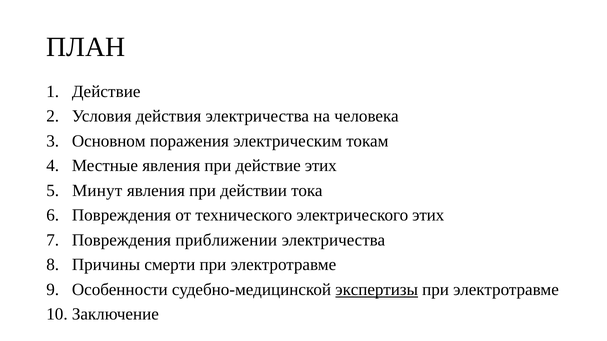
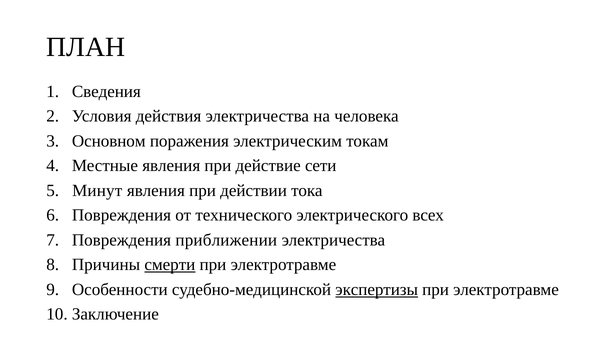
Действие at (106, 92): Действие -> Сведения
действие этих: этих -> сети
электрического этих: этих -> всех
смерти underline: none -> present
